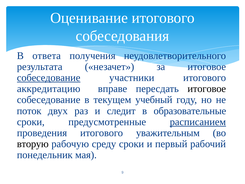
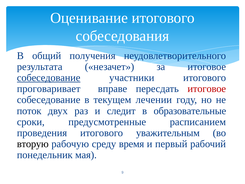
ответа: ответа -> общий
аккредитацию: аккредитацию -> проговаривает
итоговое at (207, 89) colour: black -> red
учебный: учебный -> лечении
расписанием underline: present -> none
среду сроки: сроки -> время
